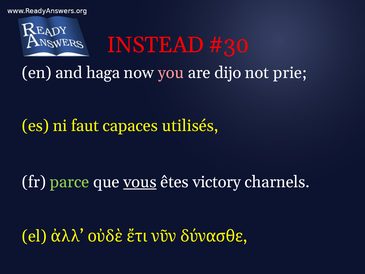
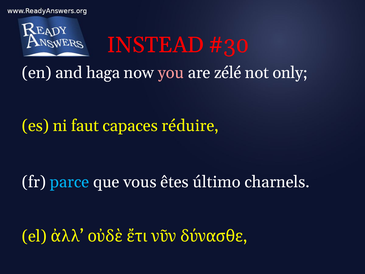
dijo: dijo -> zélé
prie: prie -> only
utilisés: utilisés -> réduire
parce colour: light green -> light blue
vous underline: present -> none
victory: victory -> último
